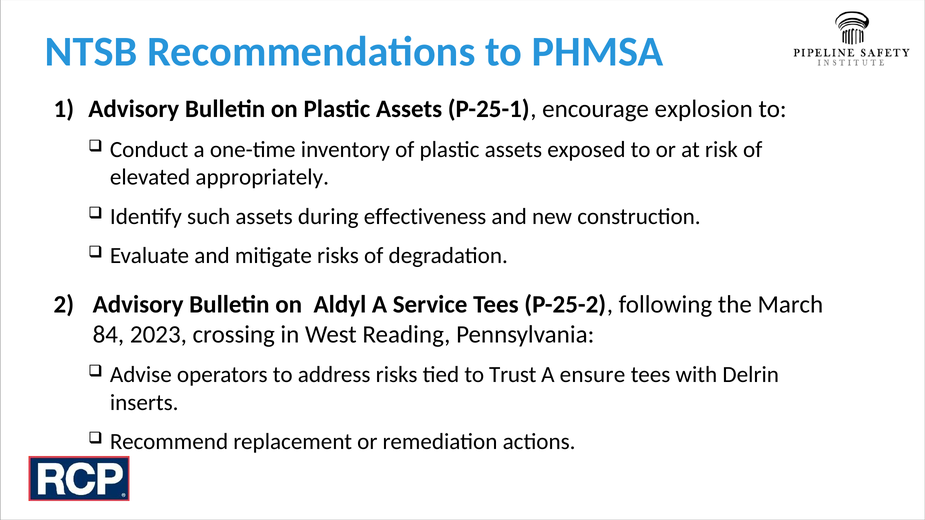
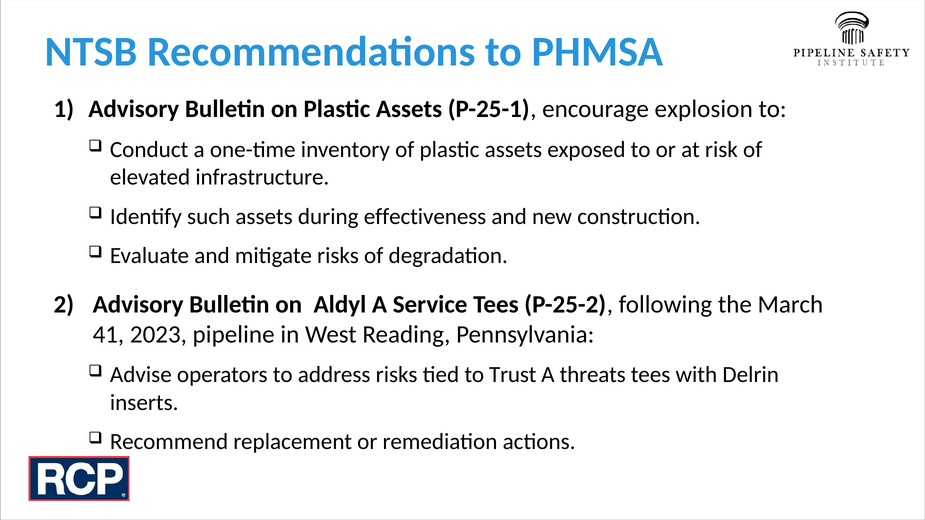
appropriately: appropriately -> infrastructure
84: 84 -> 41
crossing: crossing -> pipeline
ensure: ensure -> threats
